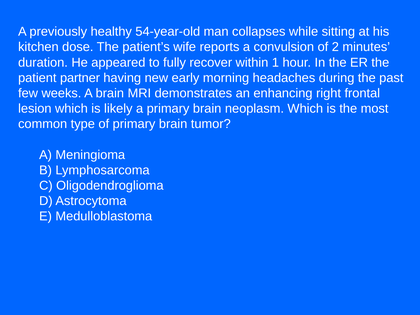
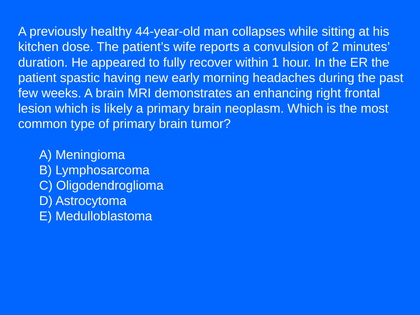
54-year-old: 54-year-old -> 44-year-old
partner: partner -> spastic
